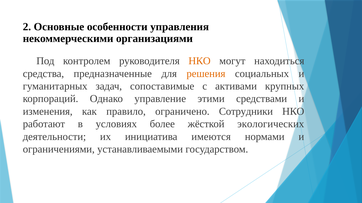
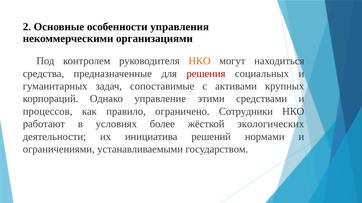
решения colour: orange -> red
изменения: изменения -> процессов
имеются: имеются -> решений
